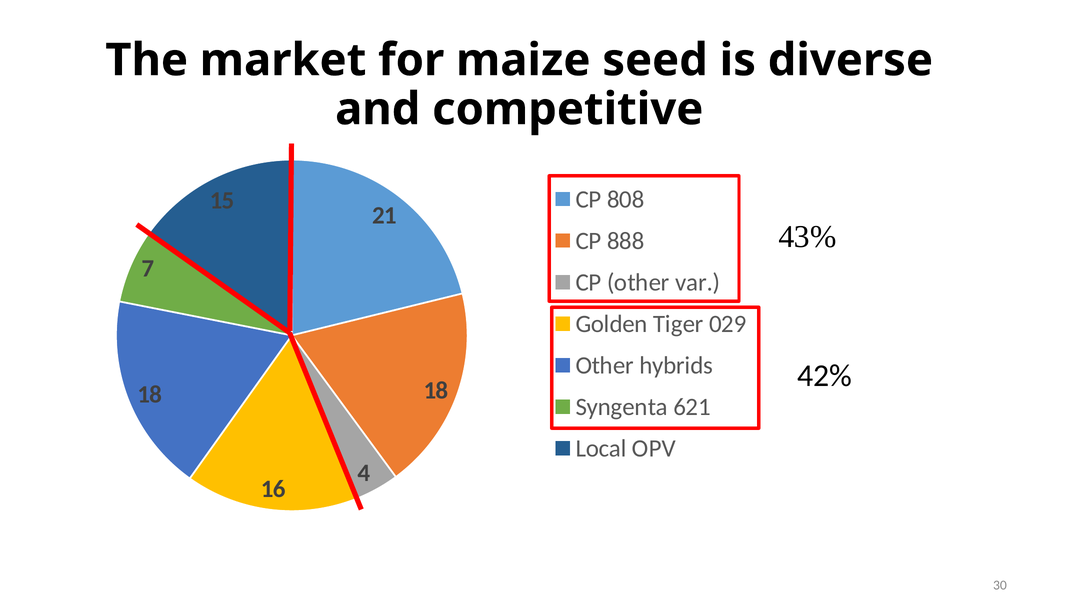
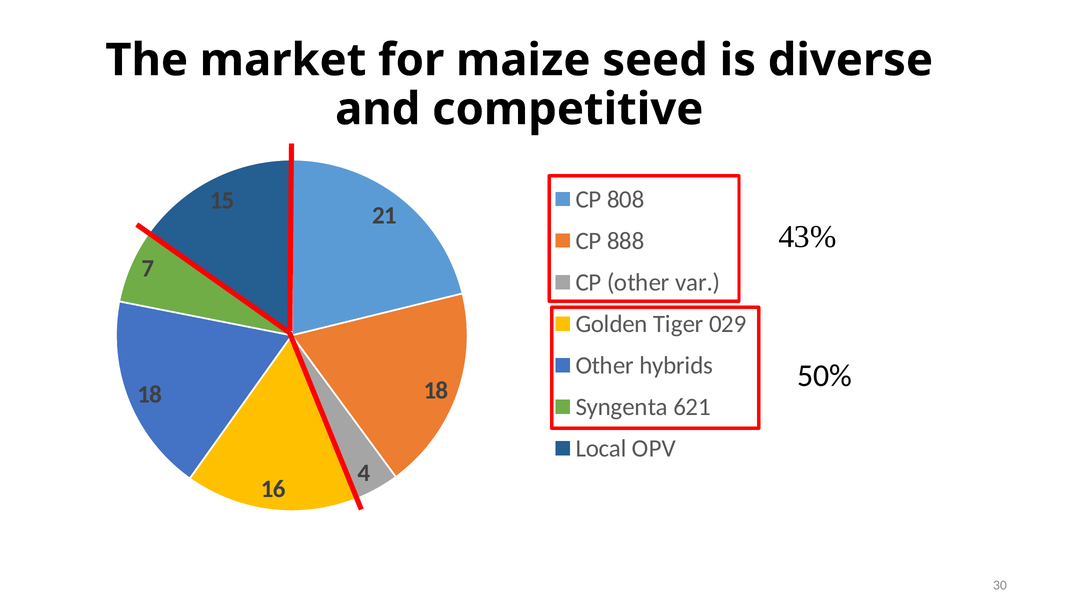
42%: 42% -> 50%
